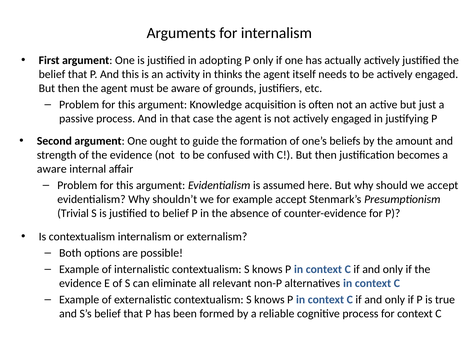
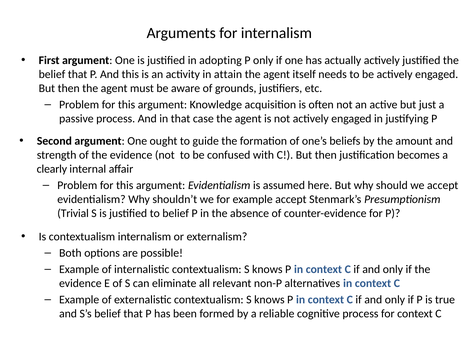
thinks: thinks -> attain
aware at (52, 169): aware -> clearly
